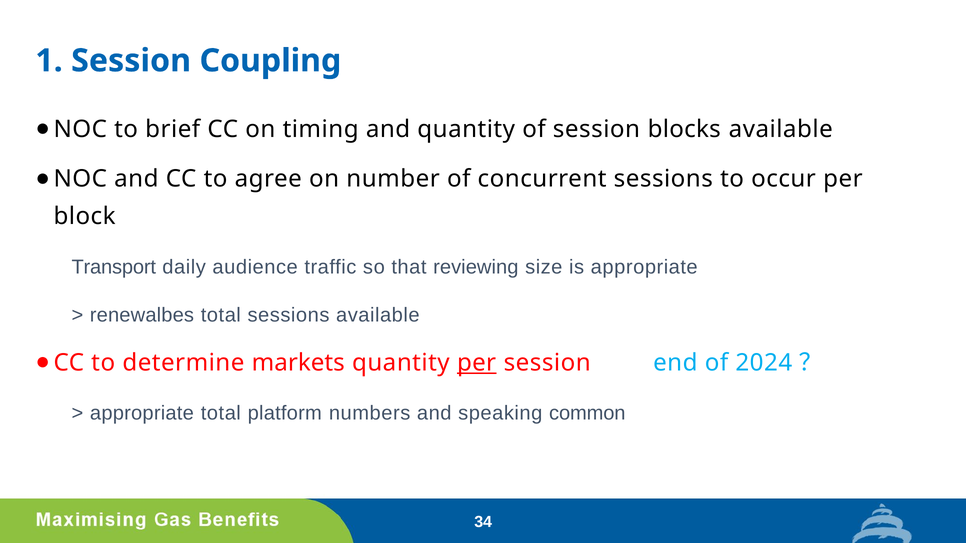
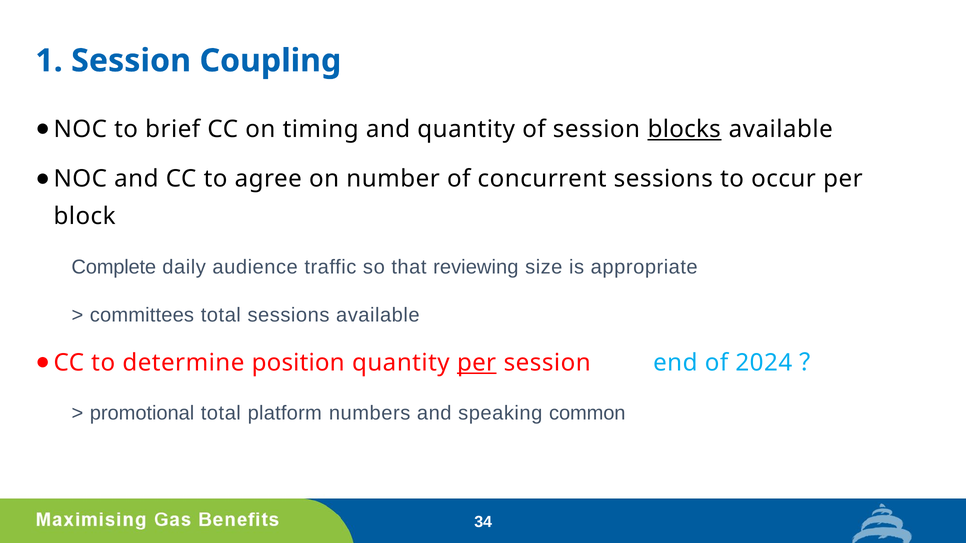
blocks underline: none -> present
Transport: Transport -> Complete
renewalbes: renewalbes -> committees
markets: markets -> position
appropriate at (142, 413): appropriate -> promotional
